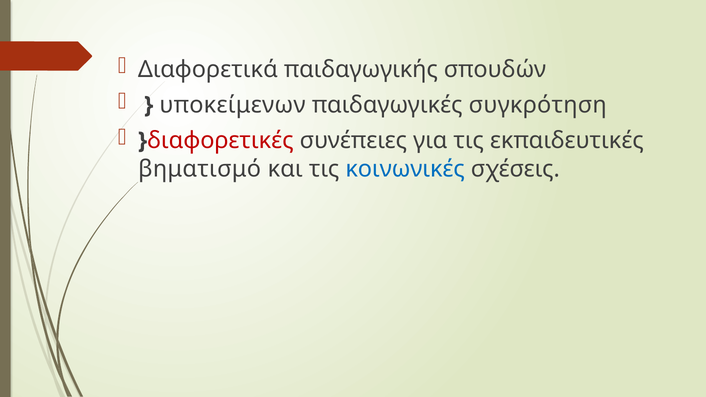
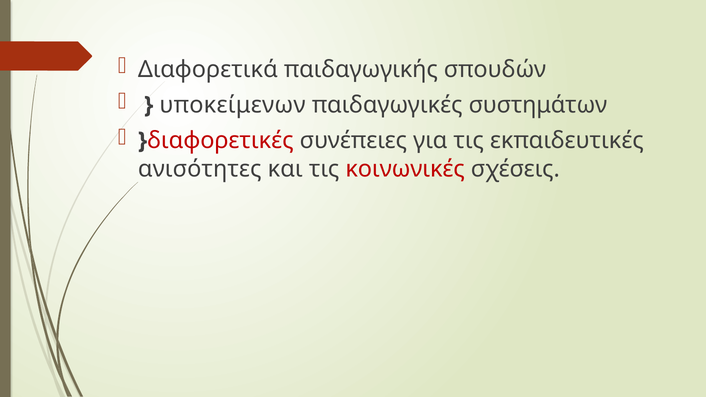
συγκρότηση: συγκρότηση -> συστημάτων
βηματισμό: βηματισμό -> ανισότητες
κοινωνικές colour: blue -> red
